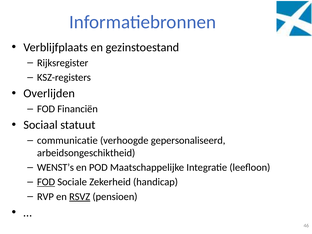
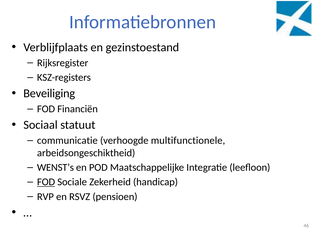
Overlijden: Overlijden -> Beveiliging
gepersonaliseerd: gepersonaliseerd -> multifunctionele
RSVZ underline: present -> none
